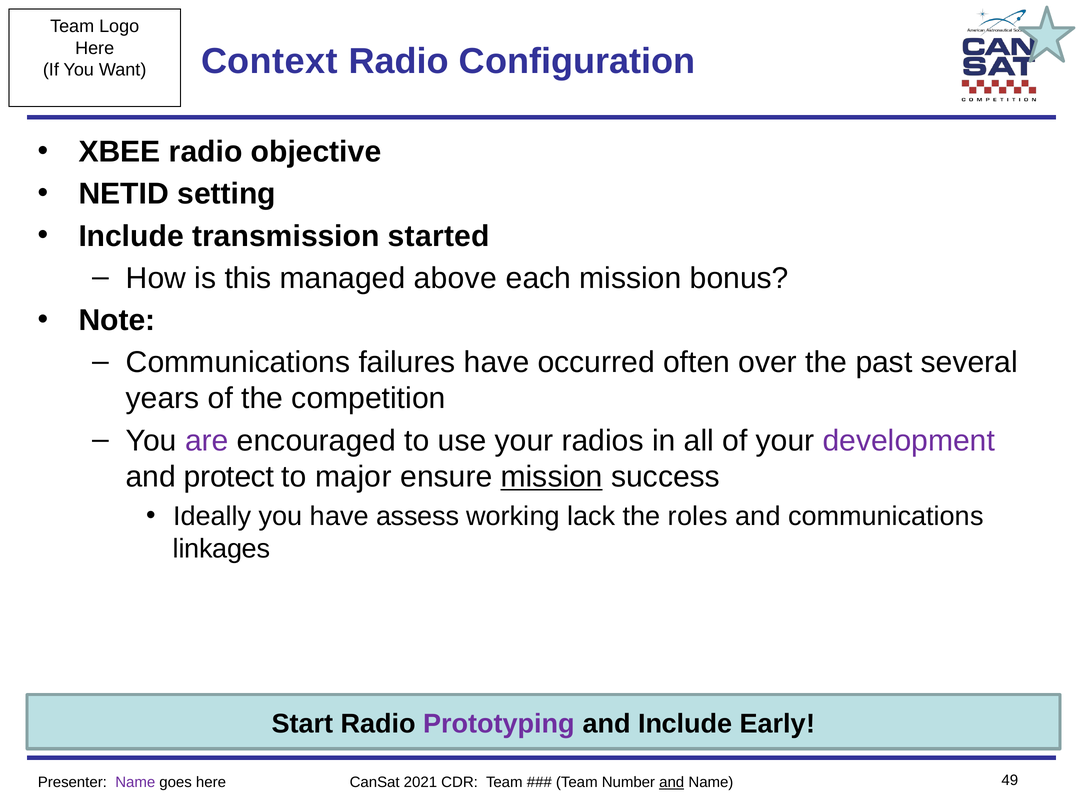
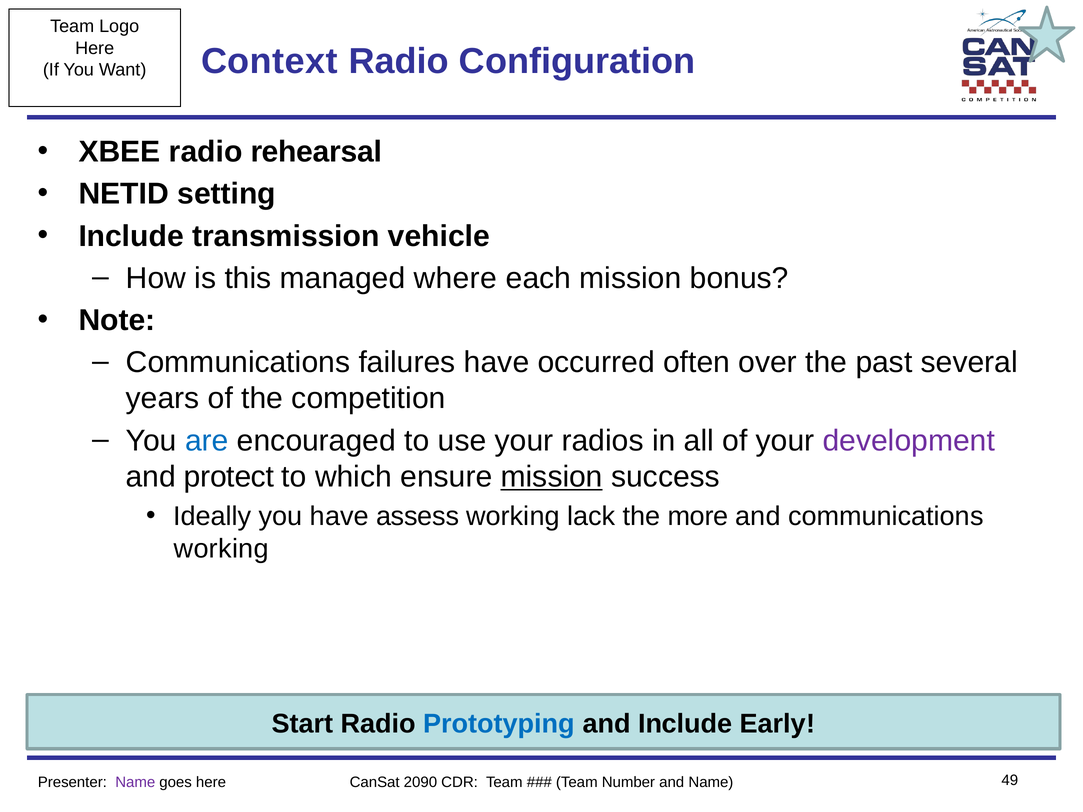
objective: objective -> rehearsal
started: started -> vehicle
above: above -> where
are colour: purple -> blue
major: major -> which
roles: roles -> more
linkages at (222, 549): linkages -> working
Prototyping colour: purple -> blue
2021: 2021 -> 2090
and at (672, 783) underline: present -> none
